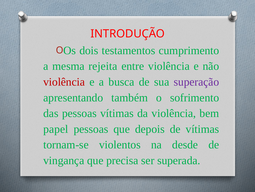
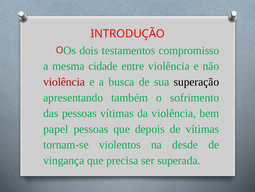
cumprimento: cumprimento -> compromisso
rejeita: rejeita -> cidade
superação colour: purple -> black
